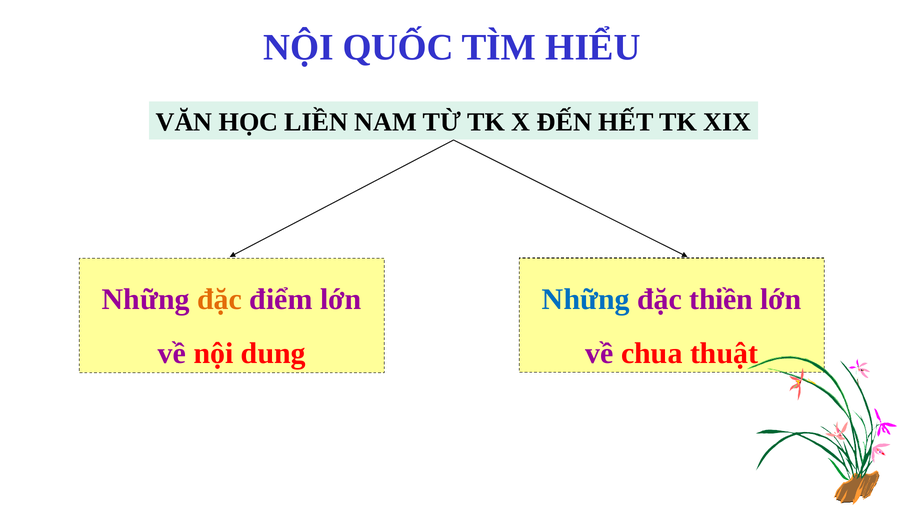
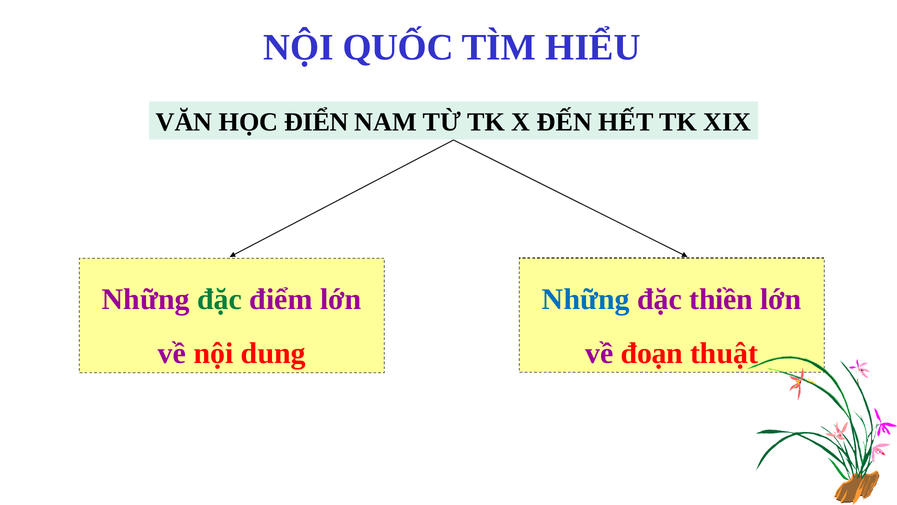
LIỀN: LIỀN -> ĐIỂN
đặc at (220, 299) colour: orange -> green
chua: chua -> đoạn
